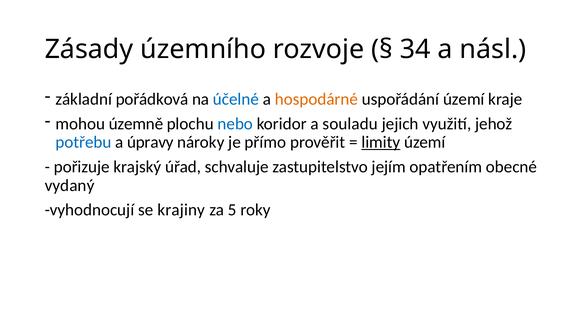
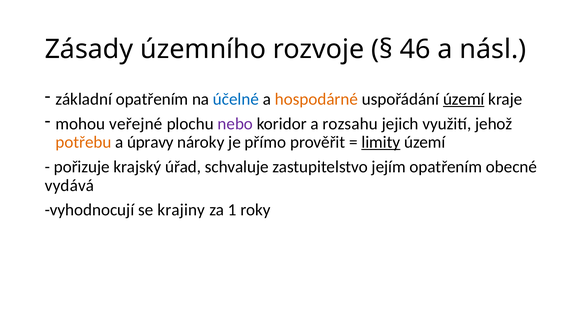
34: 34 -> 46
základní pořádková: pořádková -> opatřením
území at (464, 99) underline: none -> present
územně: územně -> veřejné
nebo colour: blue -> purple
souladu: souladu -> rozsahu
potřebu colour: blue -> orange
vydaný: vydaný -> vydává
5: 5 -> 1
